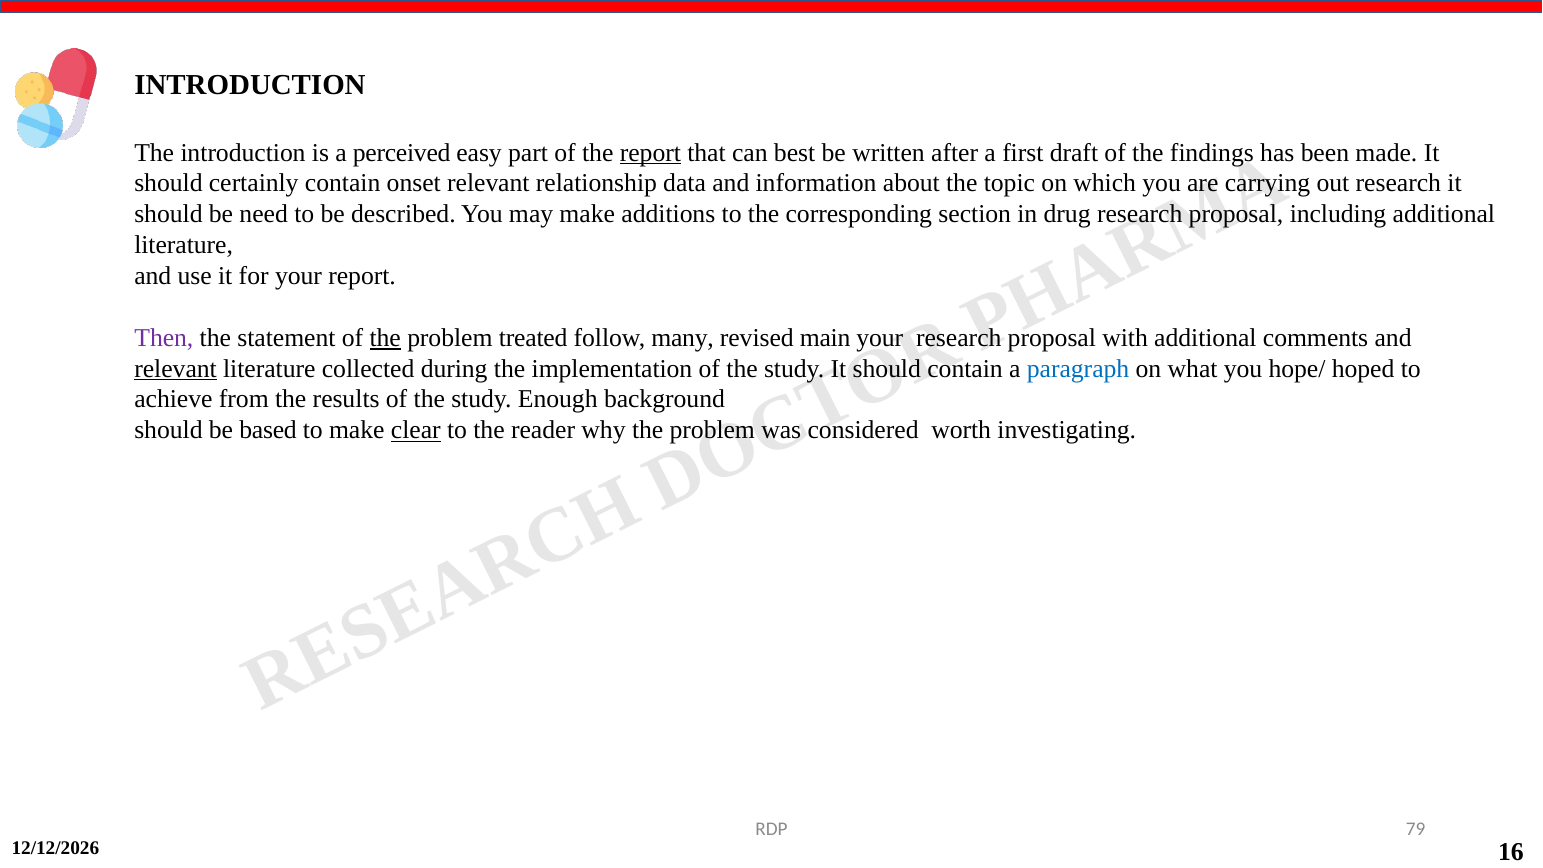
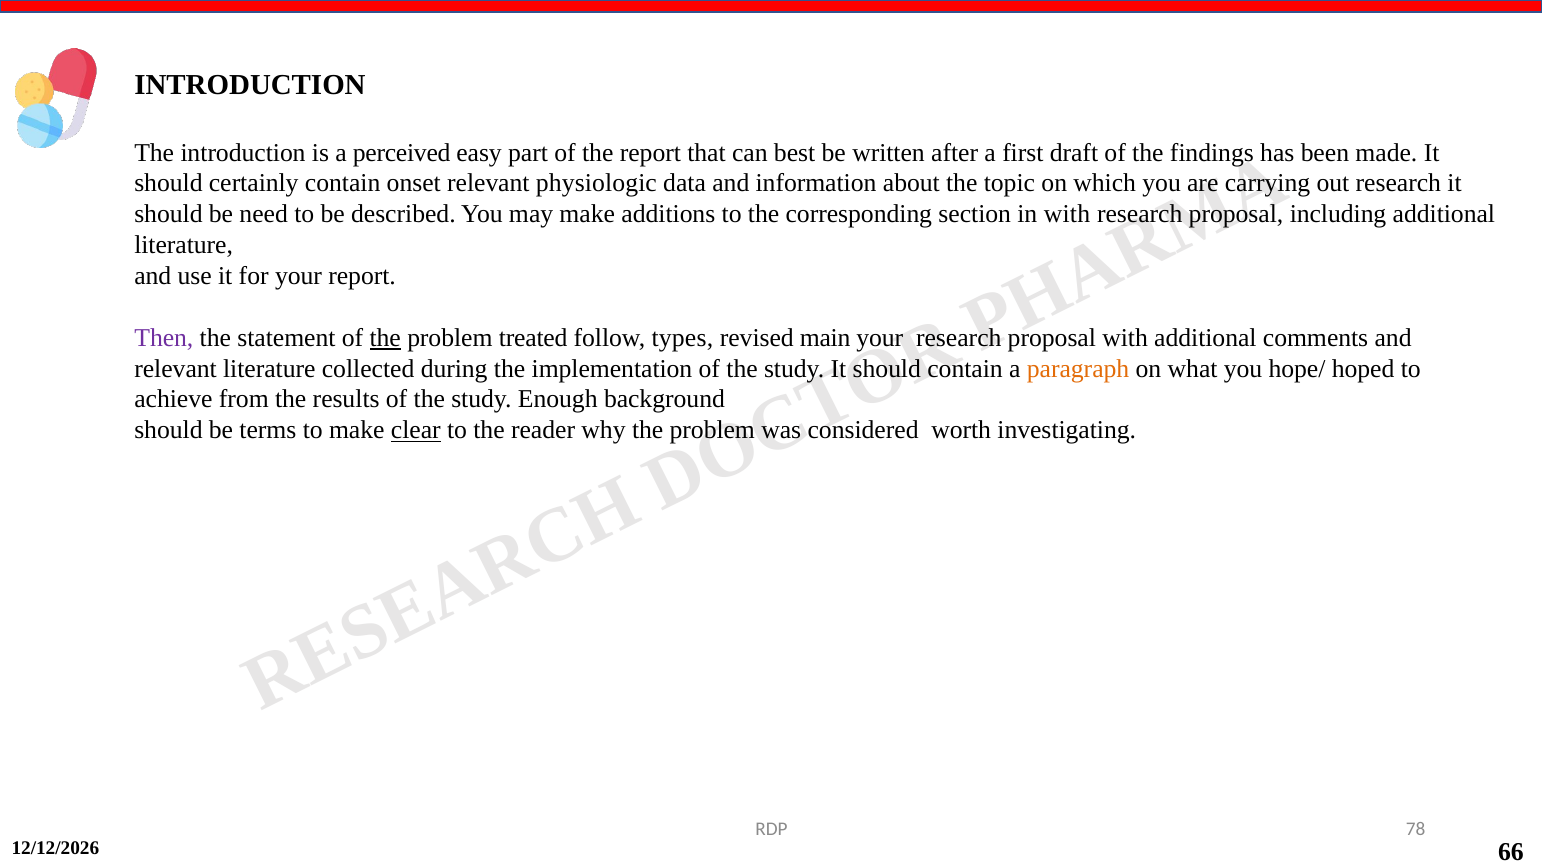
report at (650, 153) underline: present -> none
relationship: relationship -> physiologic
in drug: drug -> with
many: many -> types
relevant at (176, 369) underline: present -> none
paragraph colour: blue -> orange
based: based -> terms
79: 79 -> 78
16: 16 -> 66
